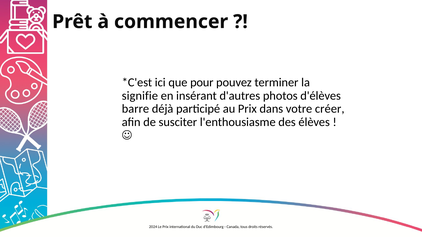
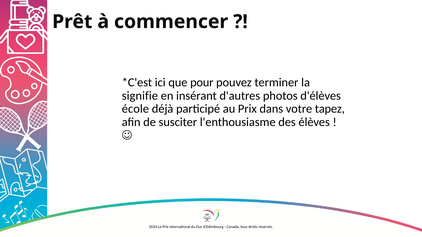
barre: barre -> école
créer: créer -> tapez
